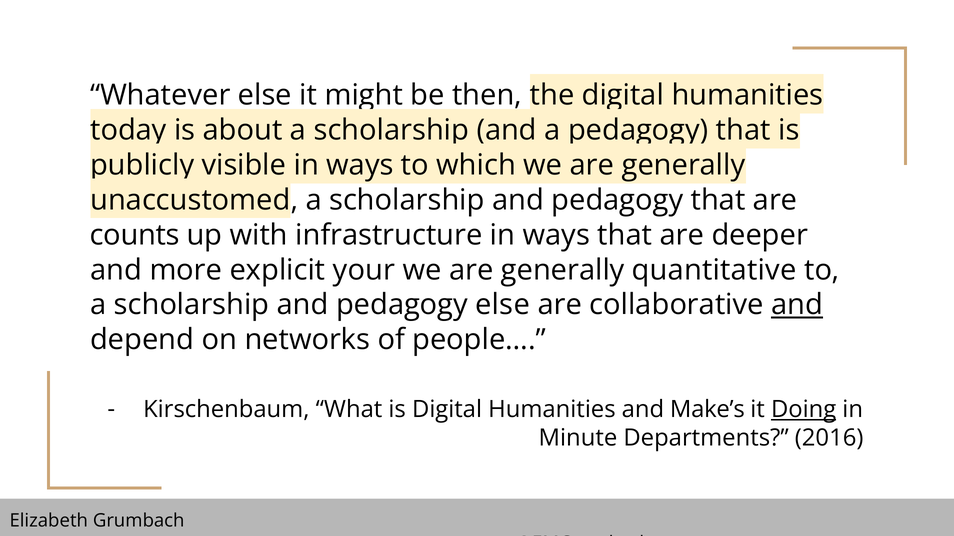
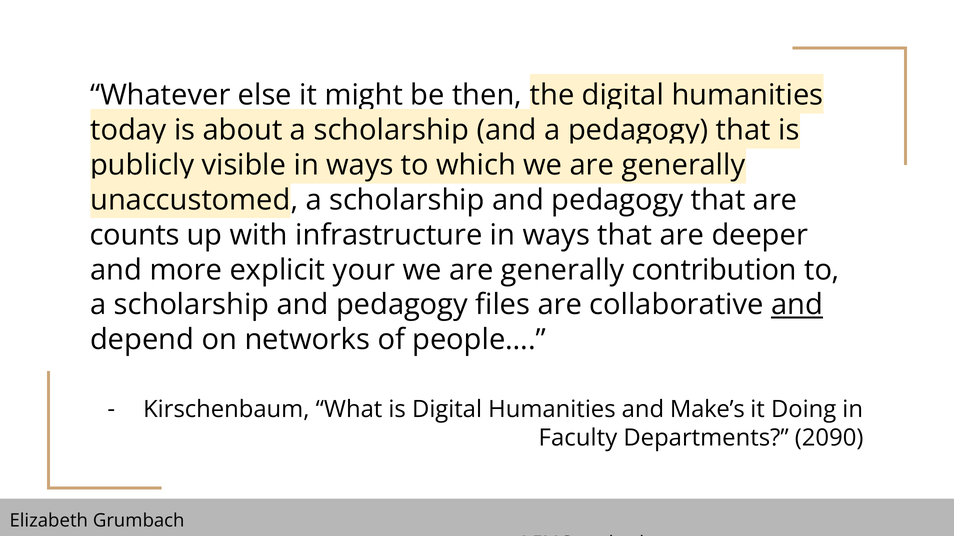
quantitative: quantitative -> contribution
pedagogy else: else -> files
Doing underline: present -> none
Minute: Minute -> Faculty
2016: 2016 -> 2090
